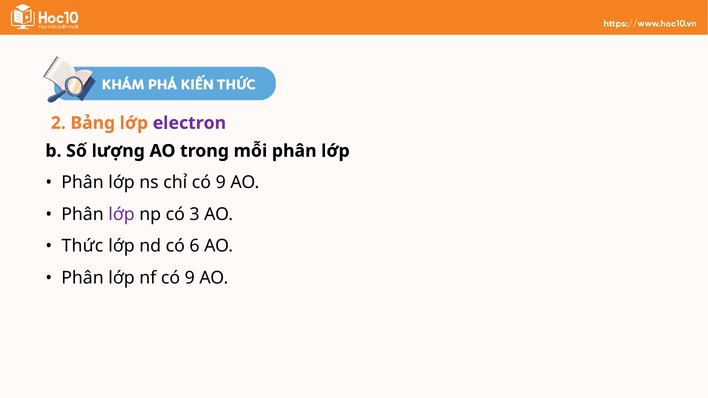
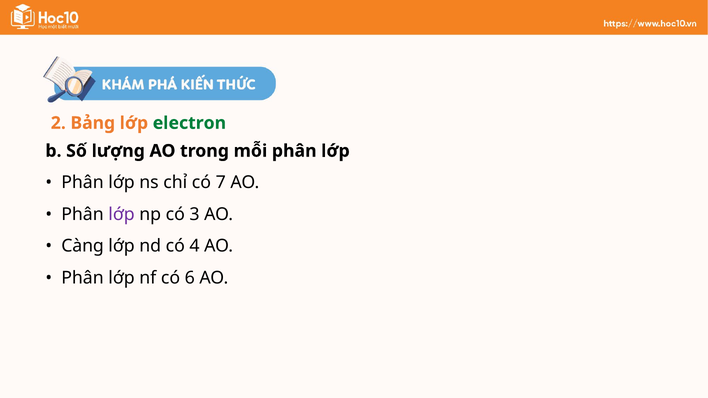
electron colour: purple -> green
chỉ có 9: 9 -> 7
Thức: Thức -> Càng
6: 6 -> 4
nf có 9: 9 -> 6
